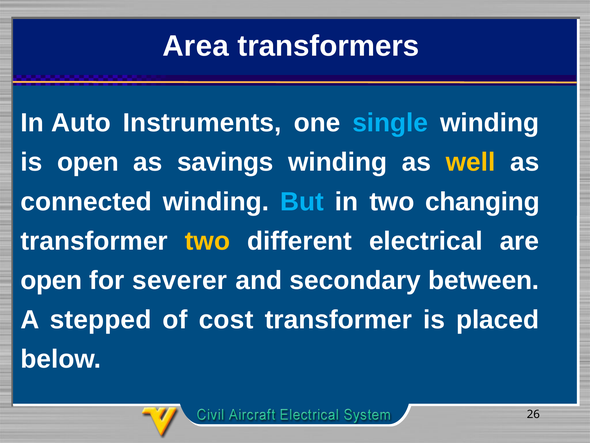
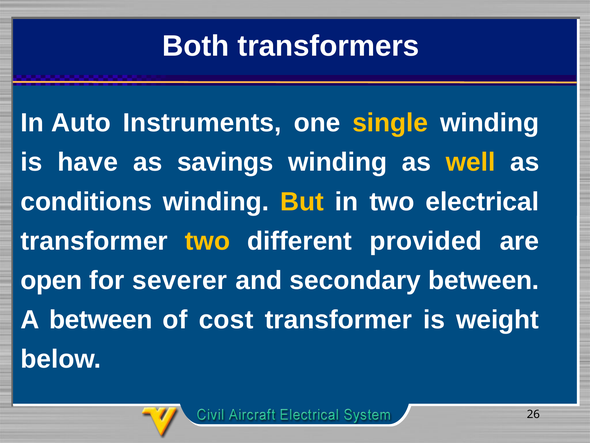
Area: Area -> Both
single colour: light blue -> yellow
is open: open -> have
connected: connected -> conditions
But colour: light blue -> yellow
changing: changing -> electrical
electrical: electrical -> provided
A stepped: stepped -> between
placed: placed -> weight
